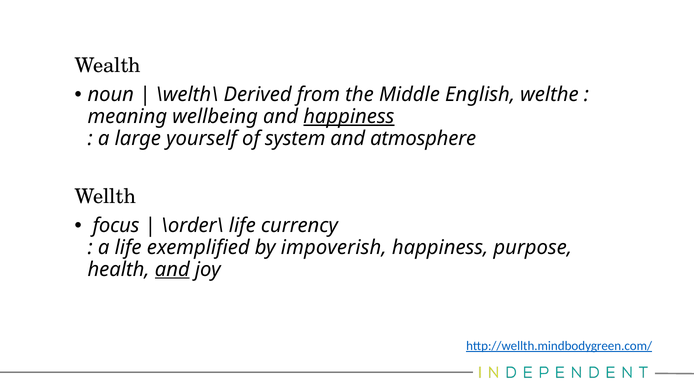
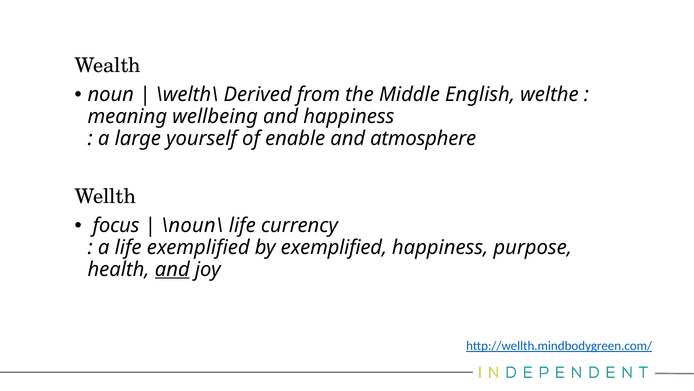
happiness at (349, 116) underline: present -> none
system: system -> enable
\order\: \order\ -> \noun\
by impoverish: impoverish -> exemplified
